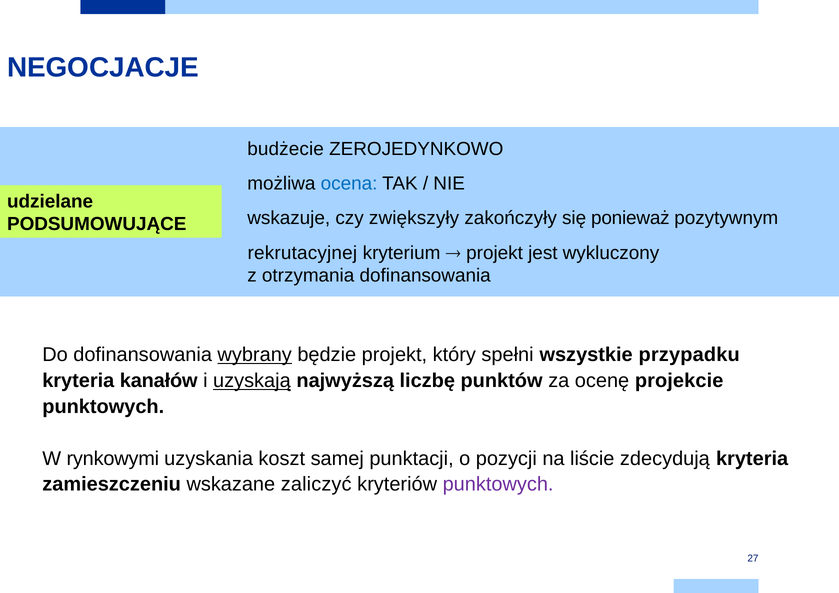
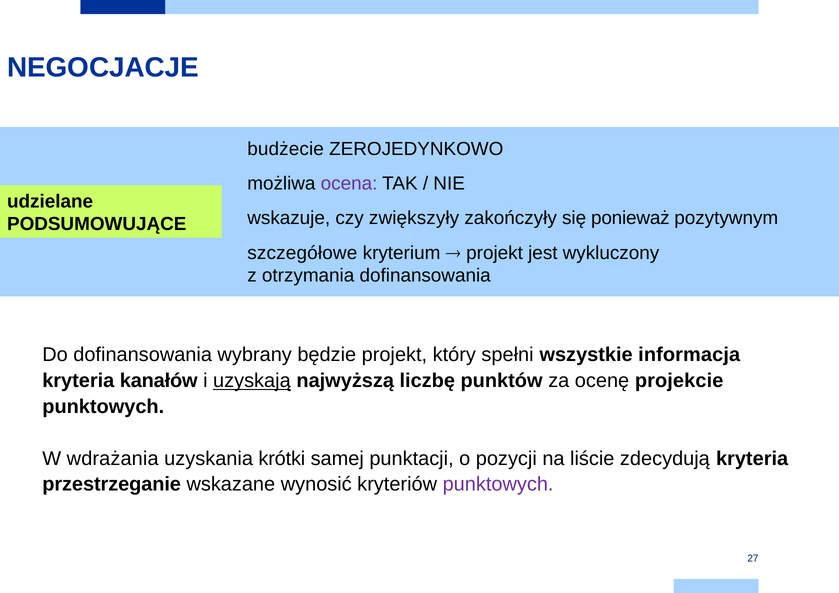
ocena colour: blue -> purple
rekrutacyjnej: rekrutacyjnej -> szczegółowe
wybrany underline: present -> none
przypadku: przypadku -> informacja
rynkowymi: rynkowymi -> wdrażania
koszt: koszt -> krótki
zamieszczeniu: zamieszczeniu -> przestrzeganie
zaliczyć: zaliczyć -> wynosić
